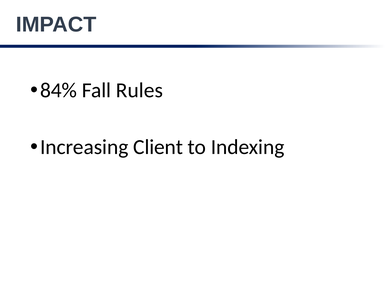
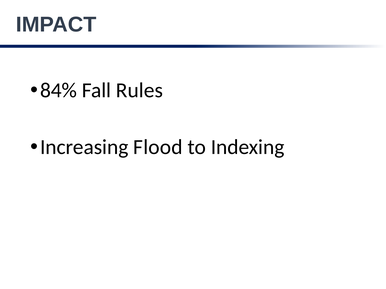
Client: Client -> Flood
